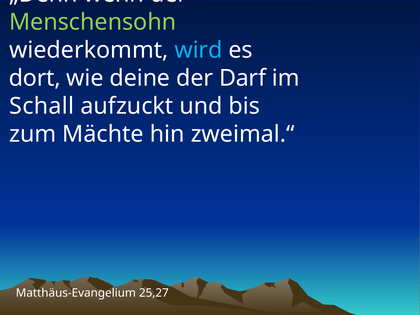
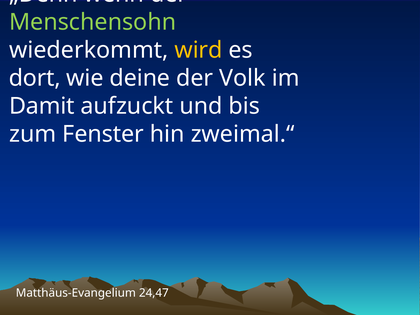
wird colour: light blue -> yellow
Darf: Darf -> Volk
Schall: Schall -> Damit
Mächte: Mächte -> Fenster
25,27: 25,27 -> 24,47
